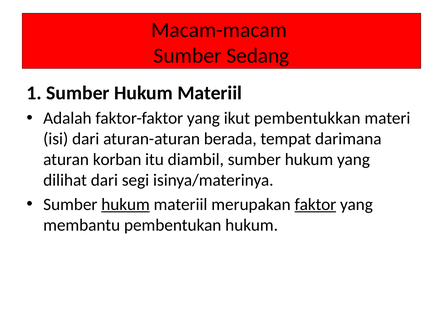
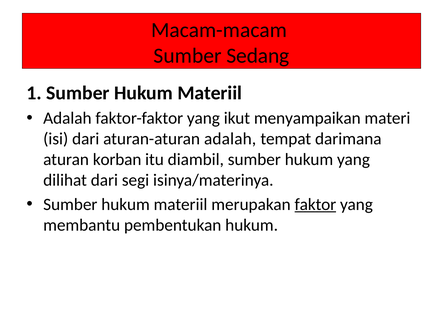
pembentukkan: pembentukkan -> menyampaikan
aturan-aturan berada: berada -> adalah
hukum at (126, 205) underline: present -> none
